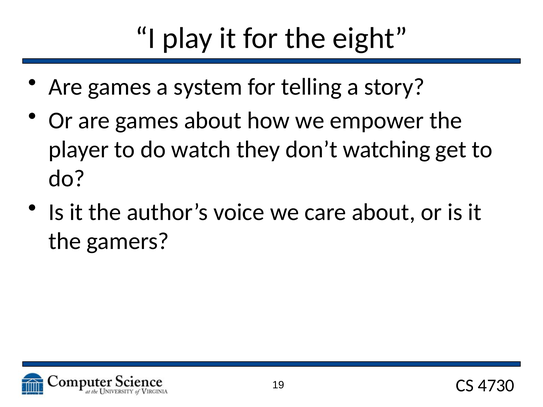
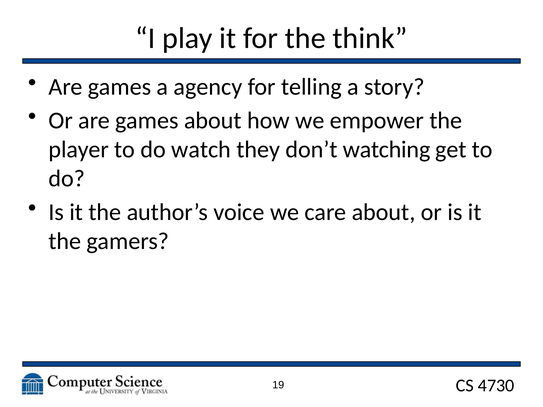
eight: eight -> think
system: system -> agency
